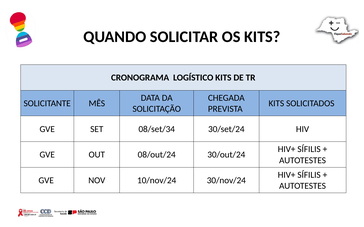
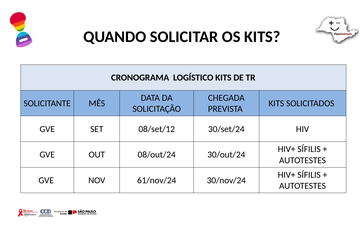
08/set/34: 08/set/34 -> 08/set/12
10/nov/24: 10/nov/24 -> 61/nov/24
